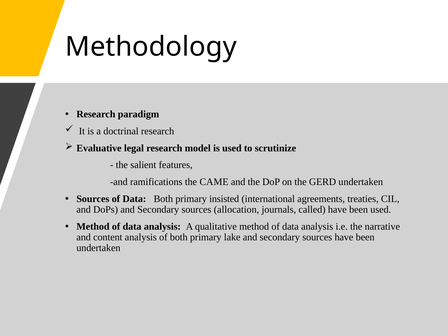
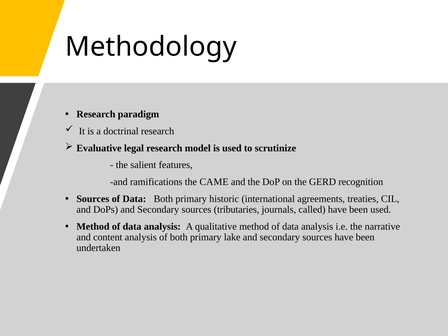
GERD undertaken: undertaken -> recognition
insisted: insisted -> historic
allocation: allocation -> tributaries
